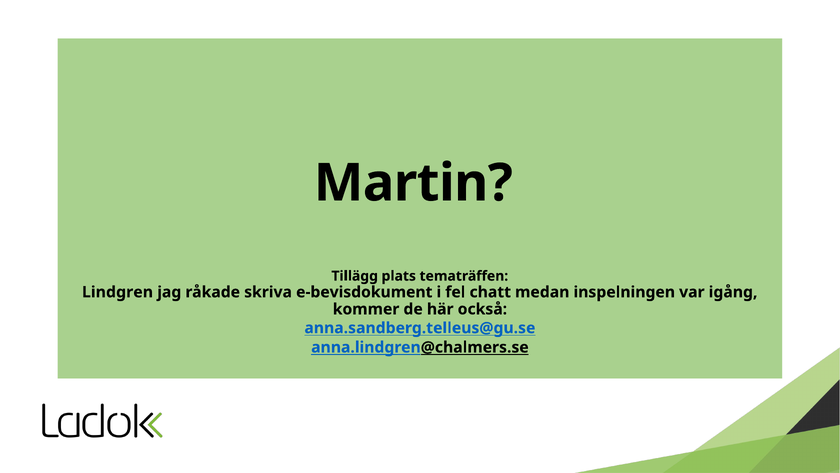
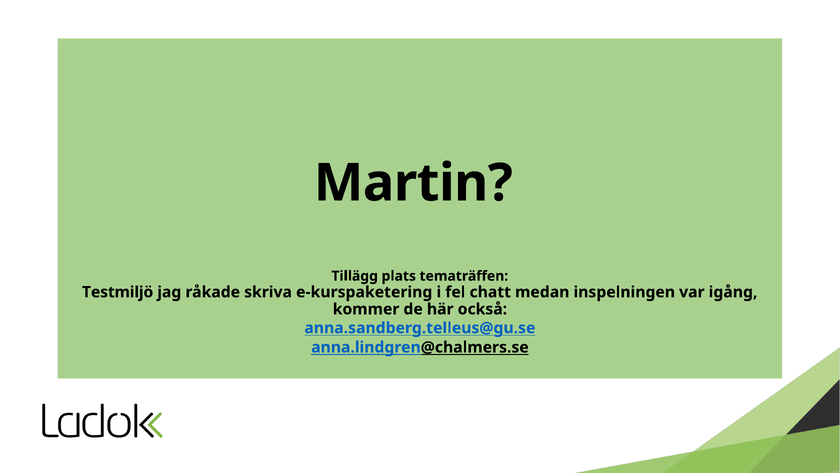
Lindgren: Lindgren -> Testmiljö
e-bevisdokument: e-bevisdokument -> e-kurspaketering
